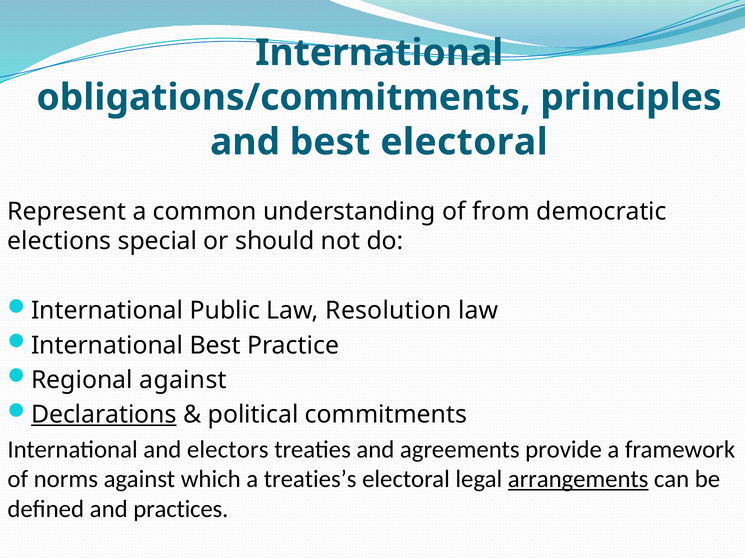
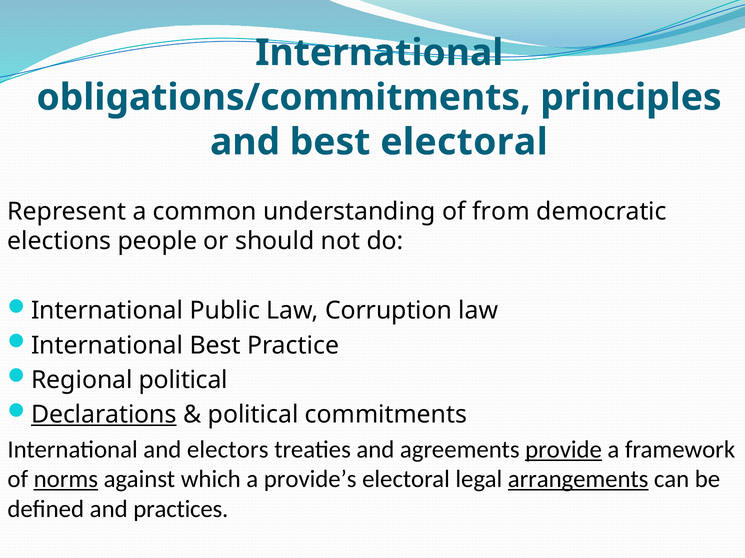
special: special -> people
Resolution: Resolution -> Corruption
Regional against: against -> political
provide underline: none -> present
norms underline: none -> present
treaties’s: treaties’s -> provide’s
